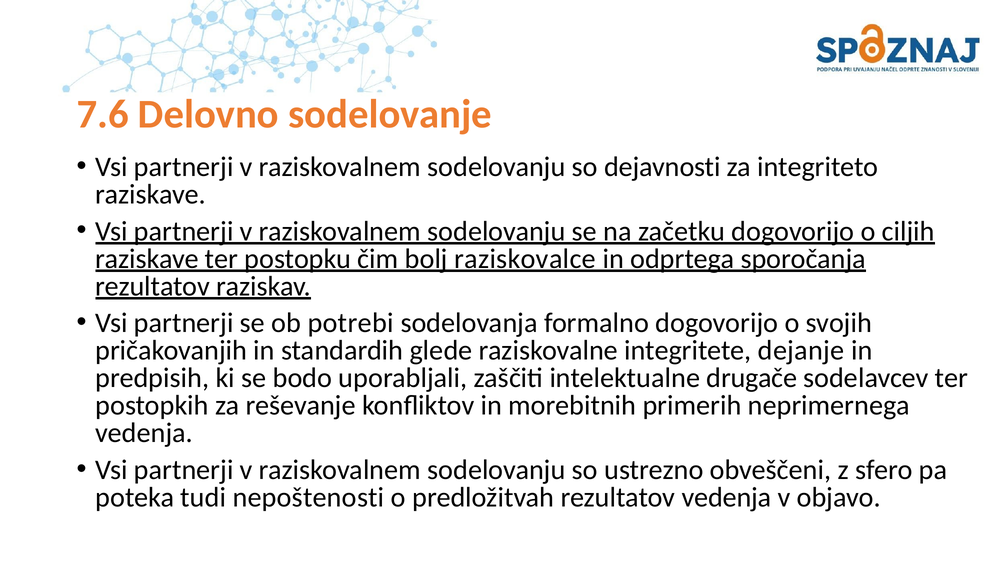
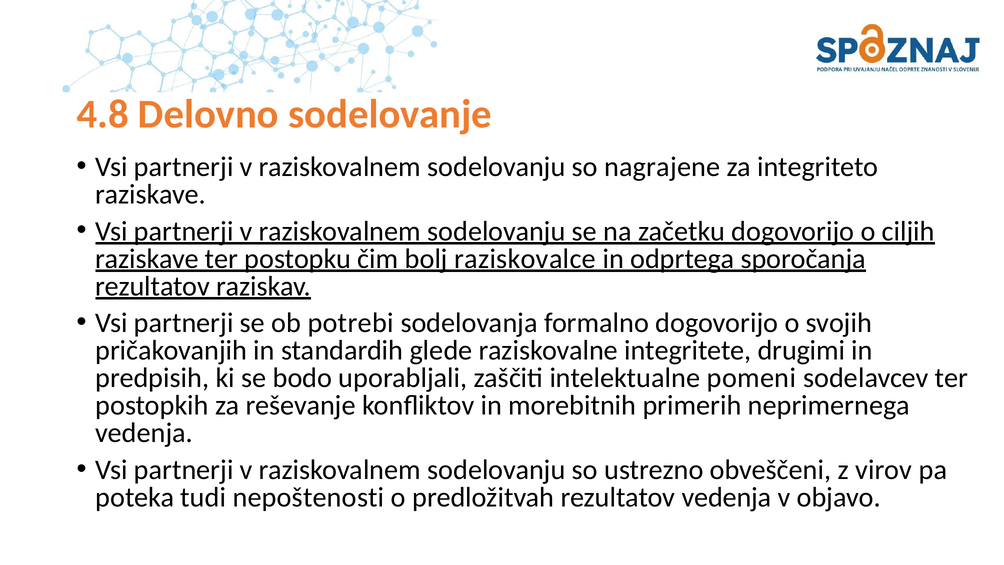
7.6: 7.6 -> 4.8
dejavnosti: dejavnosti -> nagrajene
dejanje: dejanje -> drugimi
drugače: drugače -> pomeni
sfero: sfero -> virov
